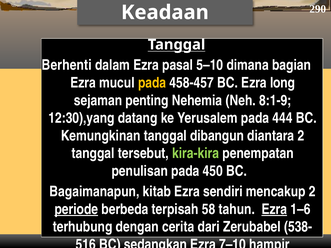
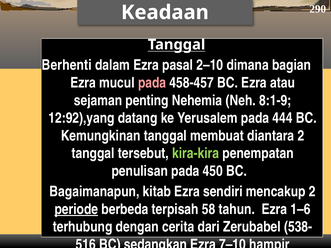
5–10: 5–10 -> 2–10
pada at (152, 83) colour: yellow -> pink
long: long -> atau
12:30),yang: 12:30),yang -> 12:92),yang
dibangun: dibangun -> membuat
Ezra at (274, 209) underline: present -> none
